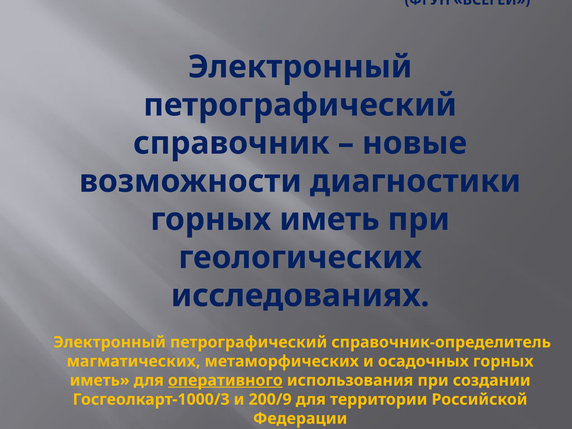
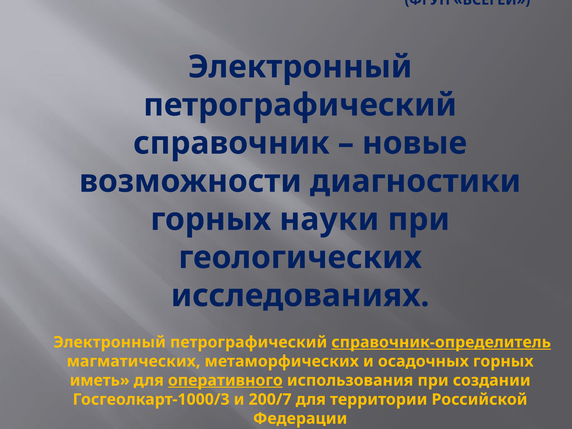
иметь at (330, 219): иметь -> науки
справочник-определитель underline: none -> present
200/9: 200/9 -> 200/7
